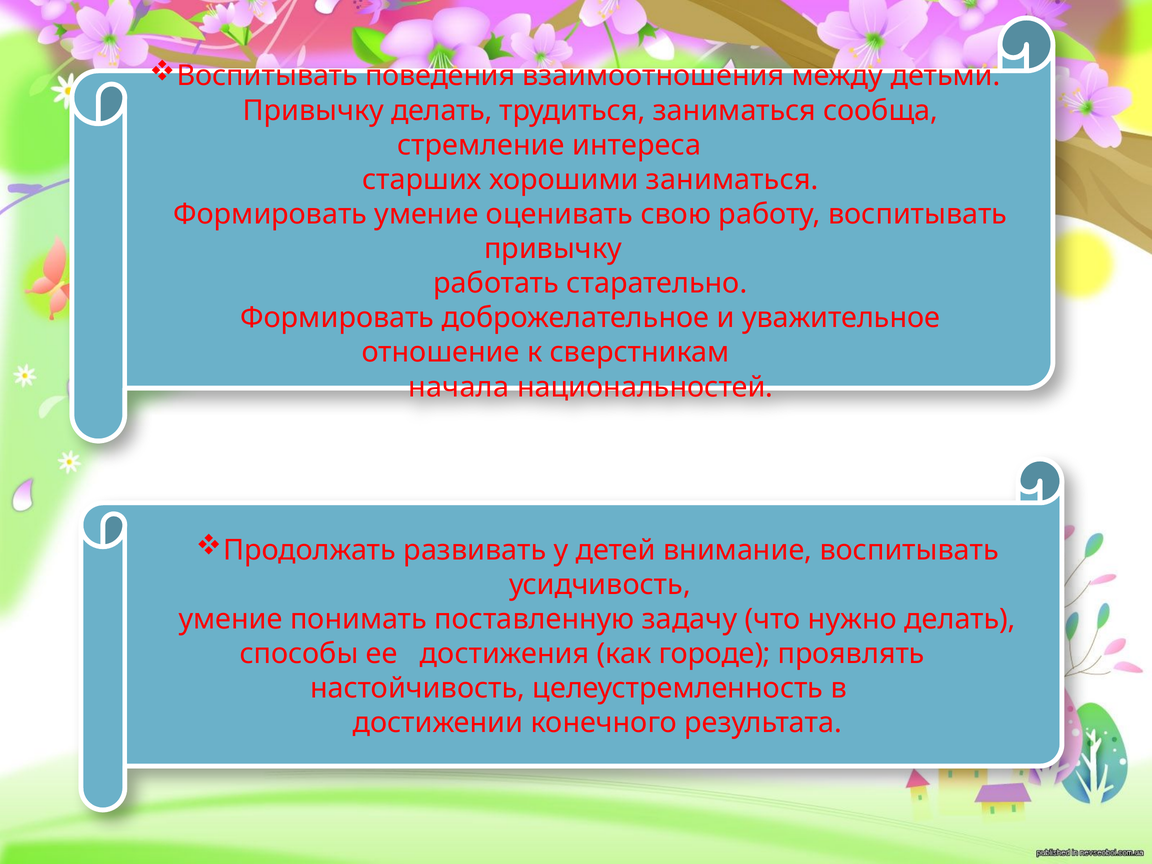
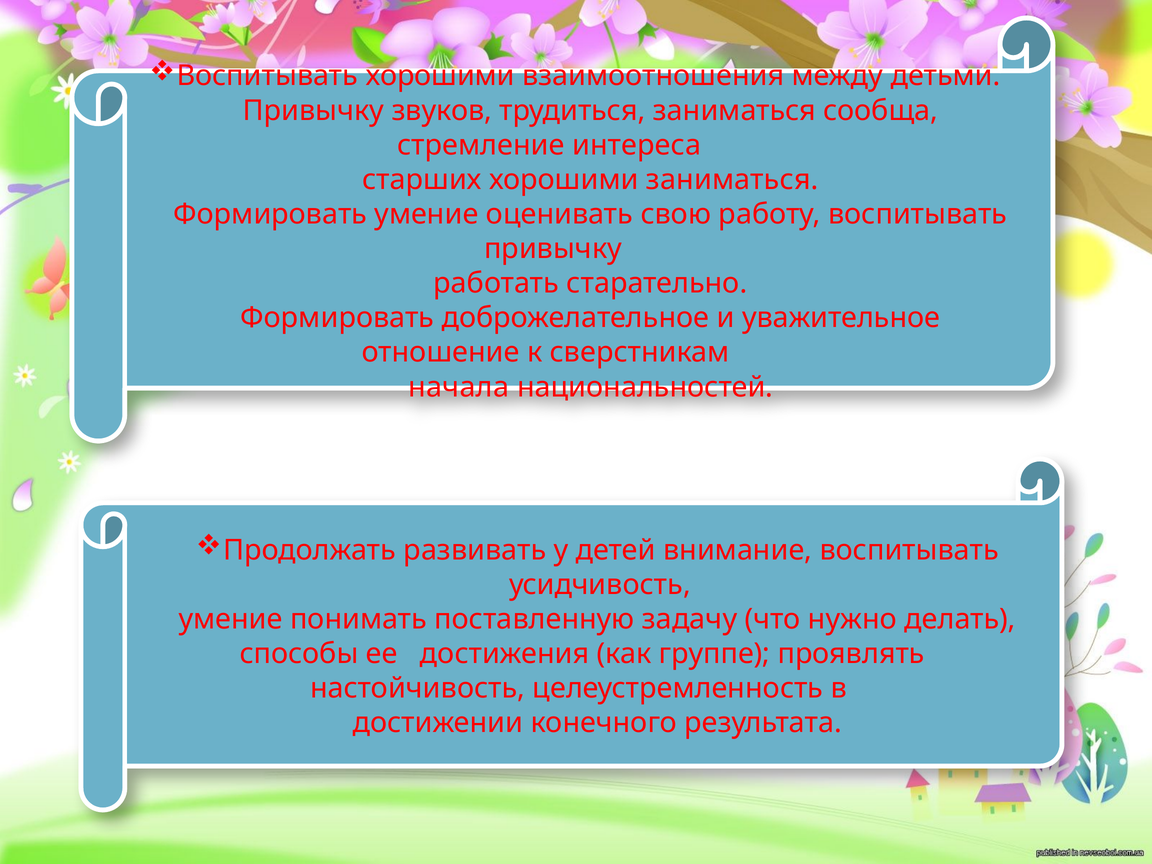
Воспитывать поведения: поведения -> хорошими
Привычку делать: делать -> звуков
городе: городе -> группе
